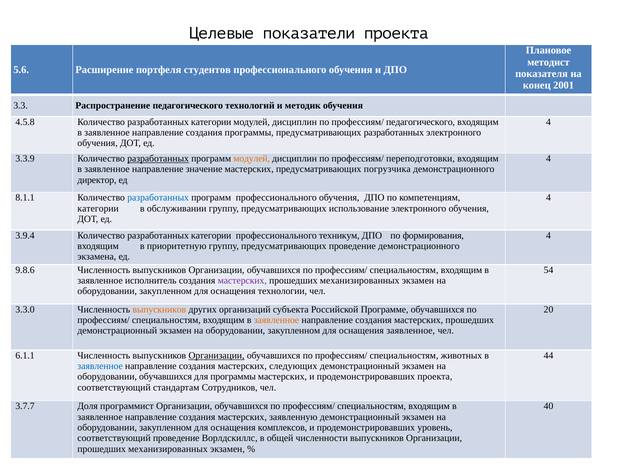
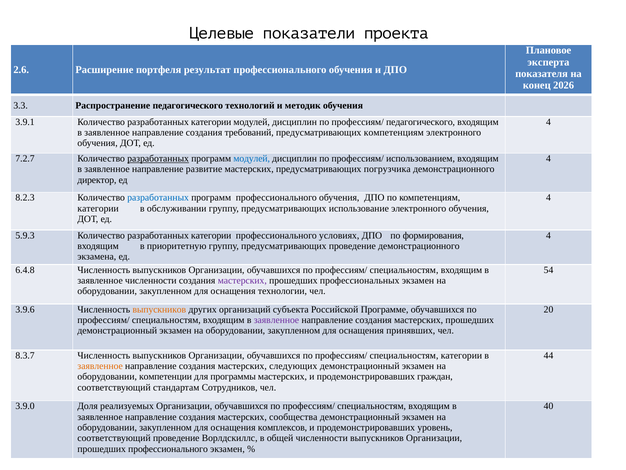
методист: методист -> эксперта
5.6: 5.6 -> 2.6
студентов: студентов -> результат
2001: 2001 -> 2026
4.5.8: 4.5.8 -> 3.9.1
создания программы: программы -> требований
предусматривающих разработанных: разработанных -> компетенциям
3.3.9: 3.3.9 -> 7.2.7
модулей at (252, 158) colour: orange -> blue
переподготовки: переподготовки -> использованием
значение: значение -> развитие
8.1.1: 8.1.1 -> 8.2.3
3.9.4: 3.9.4 -> 5.9.3
техникум: техникум -> условиях
9.8.6: 9.8.6 -> 6.4.8
заявленное исполнитель: исполнитель -> численности
механизированных at (360, 280): механизированных -> профессиональных
3.3.0: 3.3.0 -> 3.9.6
заявленное at (276, 320) colour: orange -> purple
оснащения заявленное: заявленное -> принявших
6.1.1: 6.1.1 -> 8.3.7
Организации at (217, 355) underline: present -> none
специальностям животных: животных -> категории
заявленное at (100, 366) colour: blue -> orange
оборудовании обучавшихся: обучавшихся -> компетенции
продемонстрировавших проекта: проекта -> граждан
3.7.7: 3.7.7 -> 3.9.0
программист: программист -> реализуемых
заявленную: заявленную -> сообщества
механизированных at (168, 448): механизированных -> профессионального
